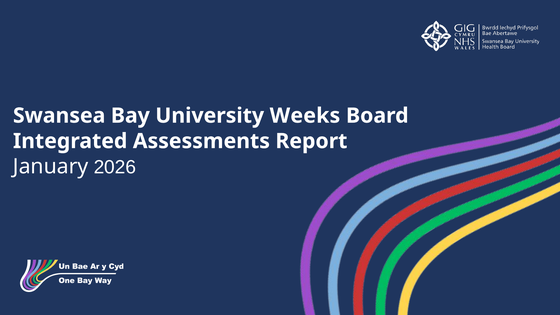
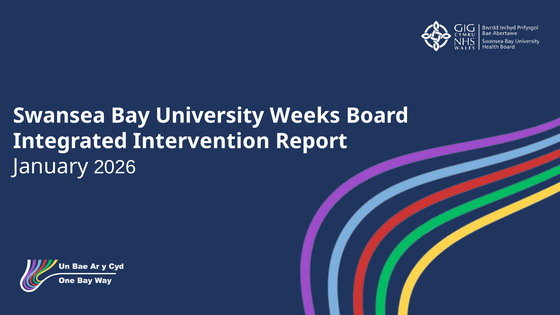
Assessments: Assessments -> Intervention
